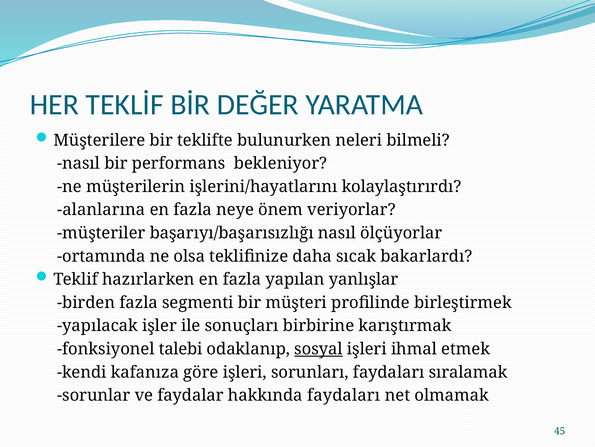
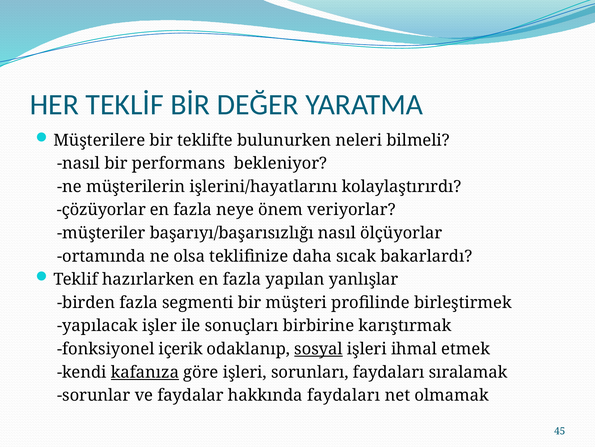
alanlarına: alanlarına -> çözüyorlar
talebi: talebi -> içerik
kafanıza underline: none -> present
